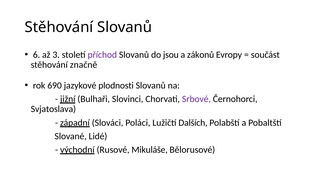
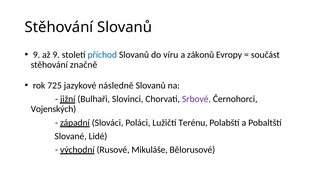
6 at (36, 55): 6 -> 9
až 3: 3 -> 9
příchod colour: purple -> blue
jsou: jsou -> víru
690: 690 -> 725
plodnosti: plodnosti -> následně
Svjatoslava: Svjatoslava -> Vojenských
Dalších: Dalších -> Terénu
